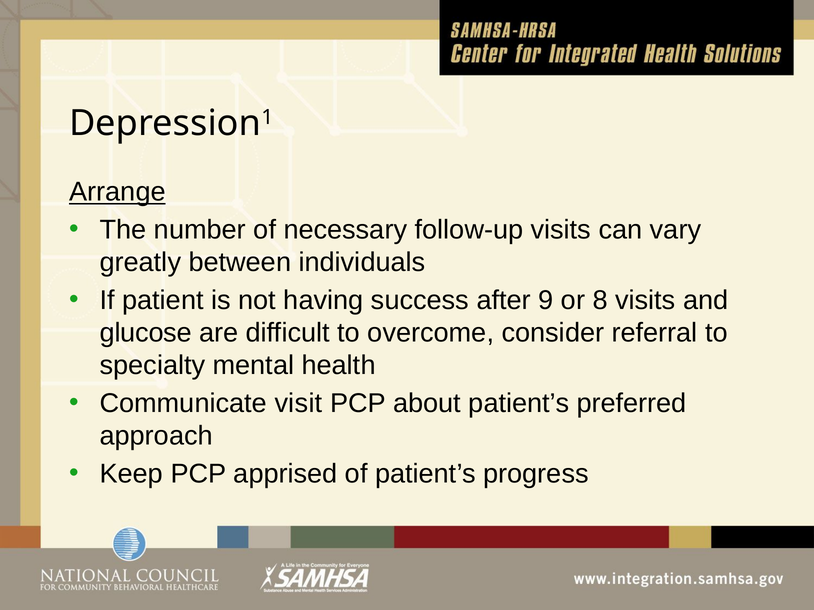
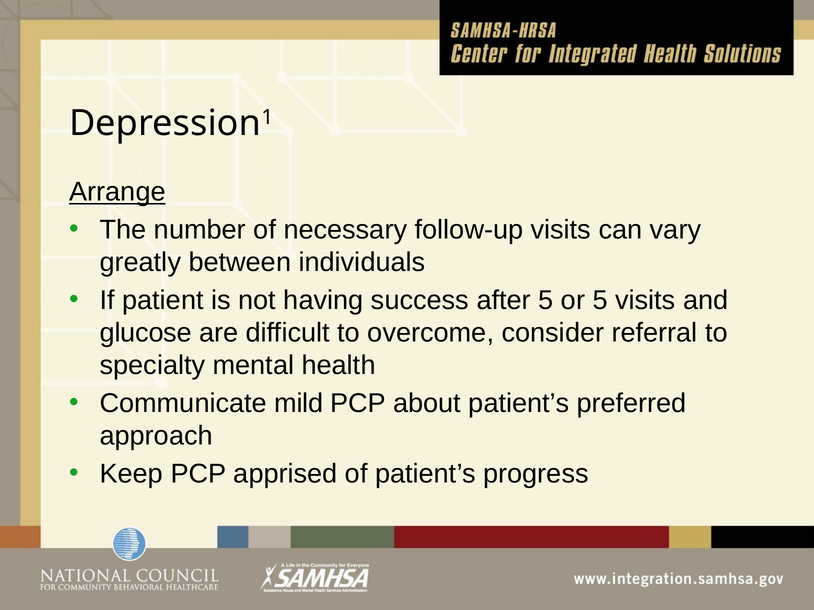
after 9: 9 -> 5
or 8: 8 -> 5
visit: visit -> mild
